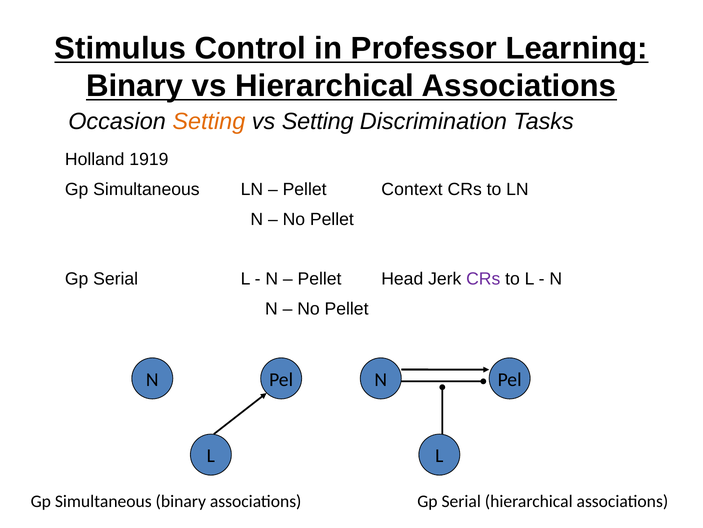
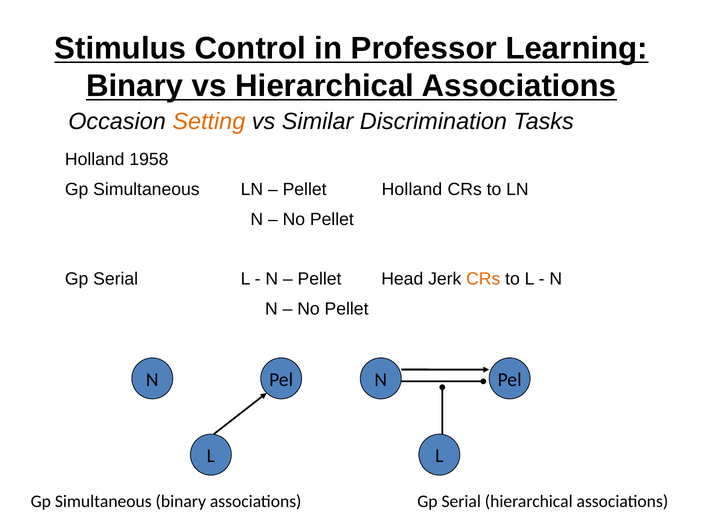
vs Setting: Setting -> Similar
1919: 1919 -> 1958
Pellet Context: Context -> Holland
CRs at (483, 279) colour: purple -> orange
